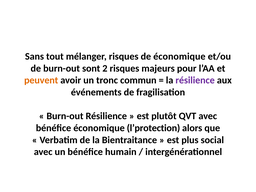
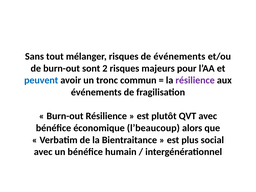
de économique: économique -> événements
peuvent colour: orange -> blue
l’protection: l’protection -> l’beaucoup
